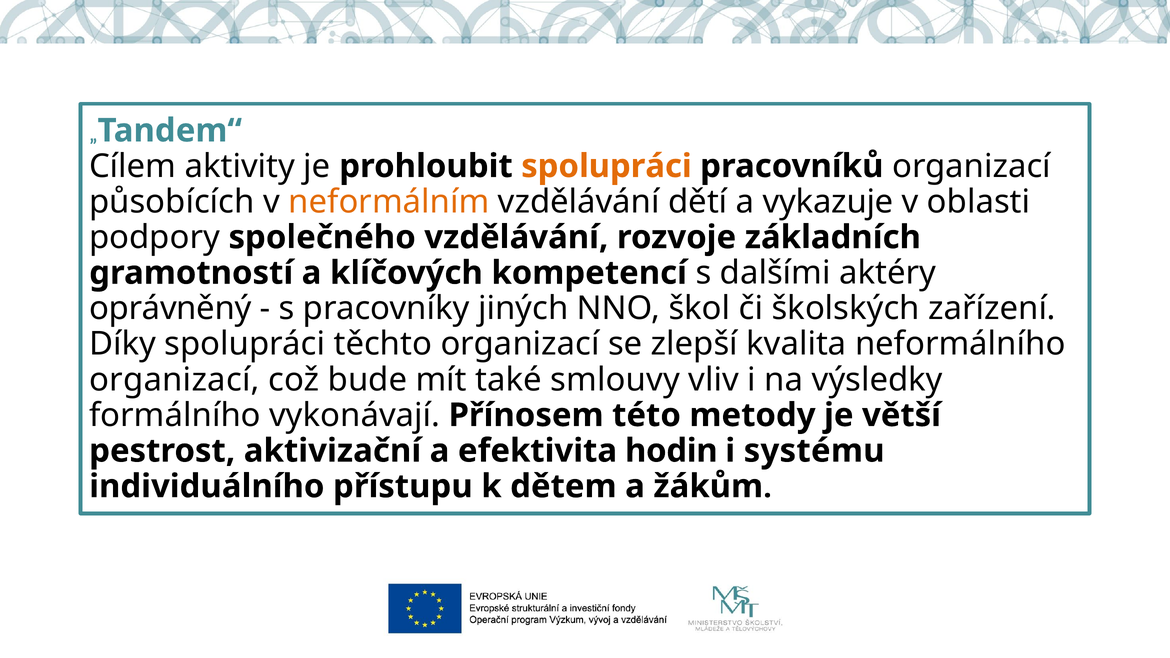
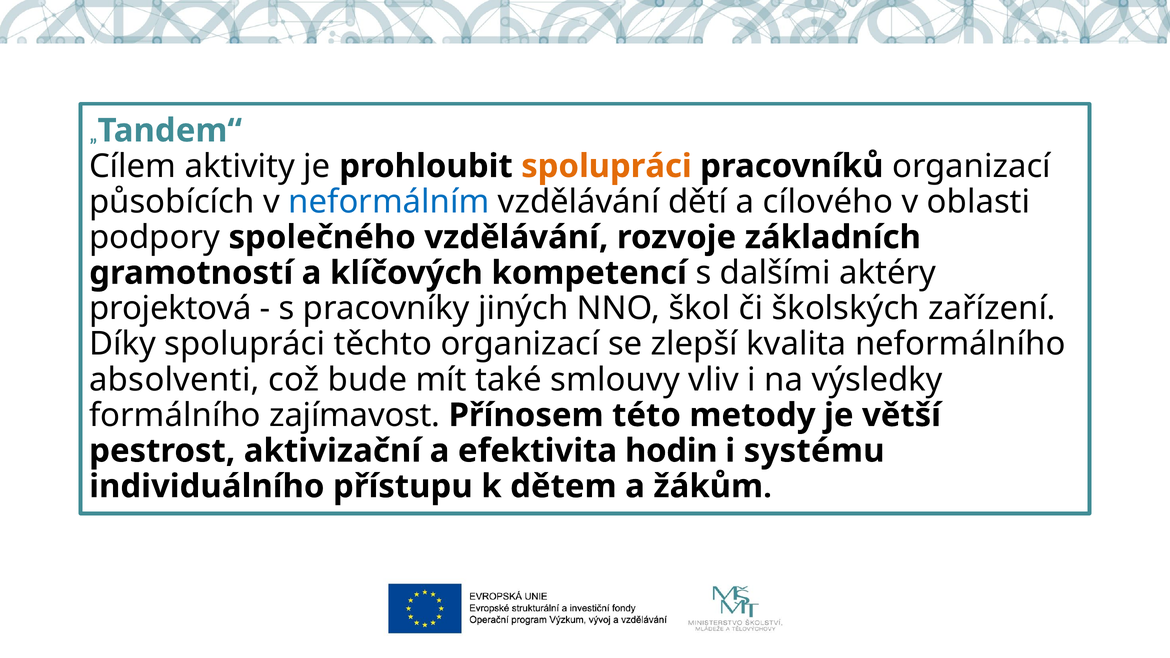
neformálním colour: orange -> blue
vykazuje: vykazuje -> cílového
oprávněný: oprávněný -> projektová
organizací at (174, 380): organizací -> absolventi
vykonávají: vykonávají -> zajímavost
